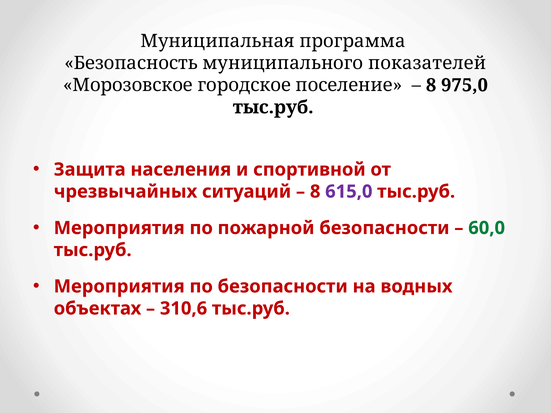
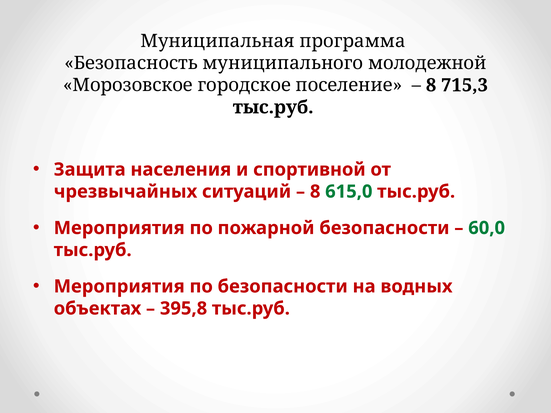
показателей: показателей -> молодежной
975,0: 975,0 -> 715,3
615,0 colour: purple -> green
310,6: 310,6 -> 395,8
